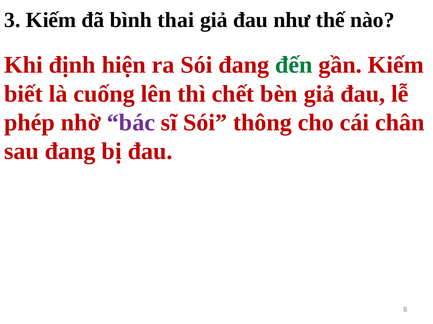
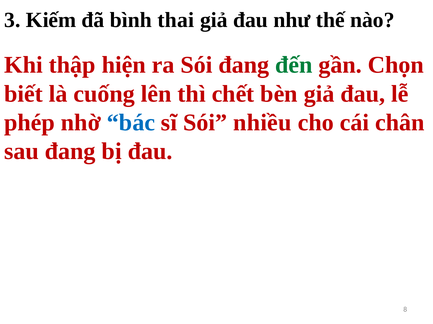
định: định -> thập
gần Kiếm: Kiếm -> Chọn
bác colour: purple -> blue
thông: thông -> nhiều
